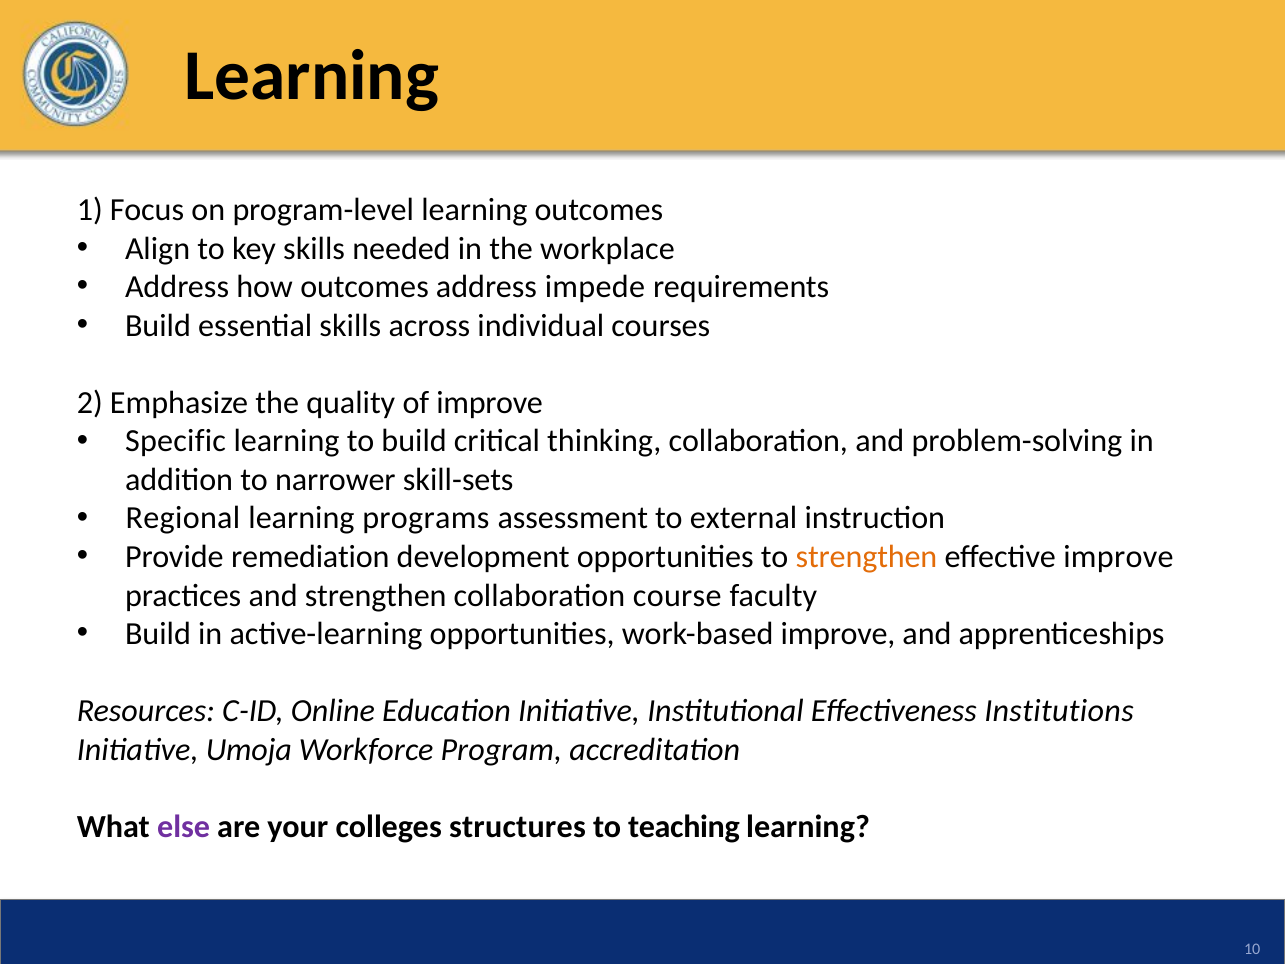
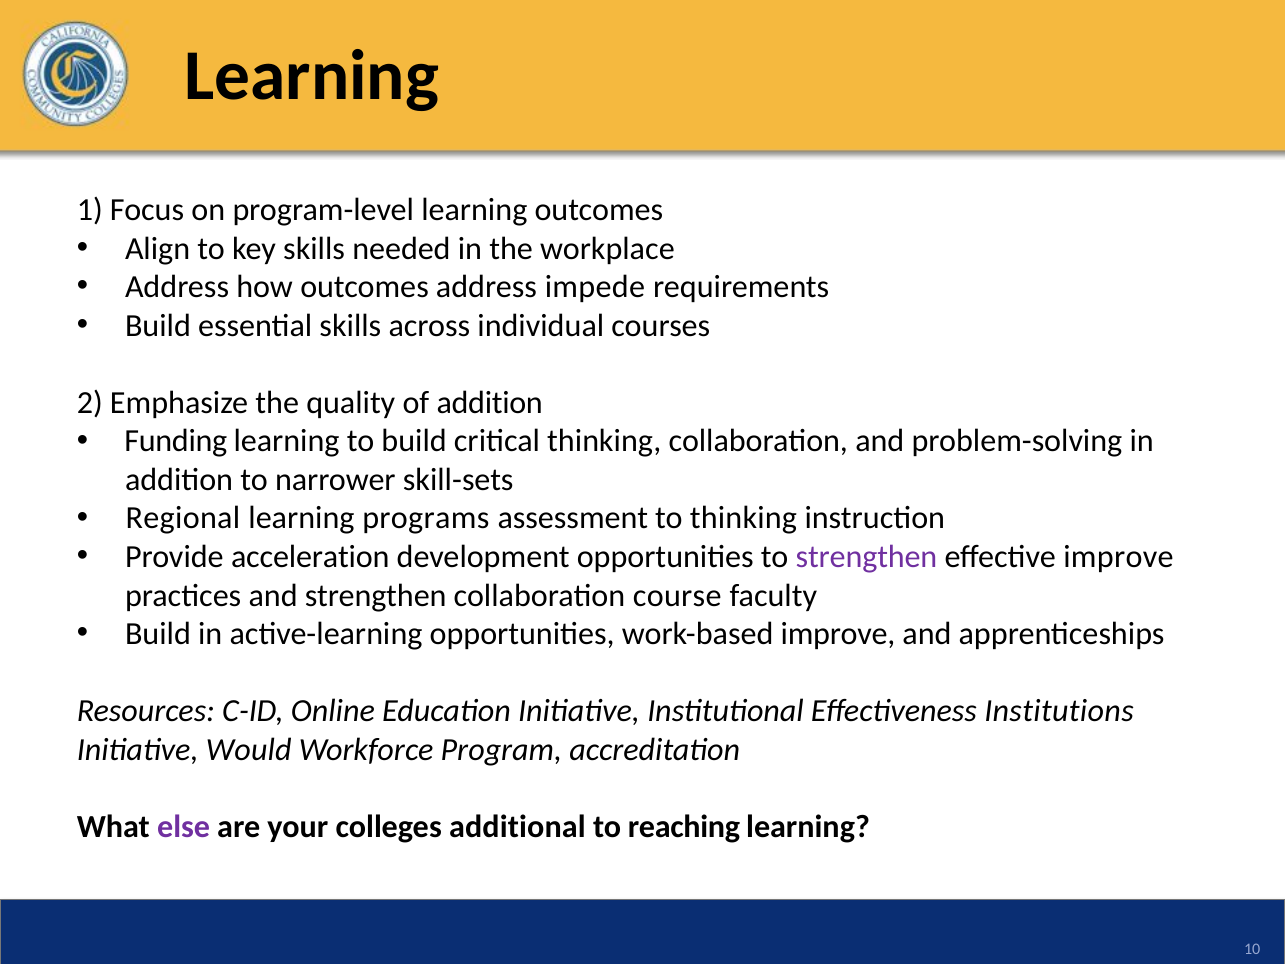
of improve: improve -> addition
Specific: Specific -> Funding
to external: external -> thinking
remediation: remediation -> acceleration
strengthen at (866, 557) colour: orange -> purple
Umoja: Umoja -> Would
structures: structures -> additional
teaching: teaching -> reaching
